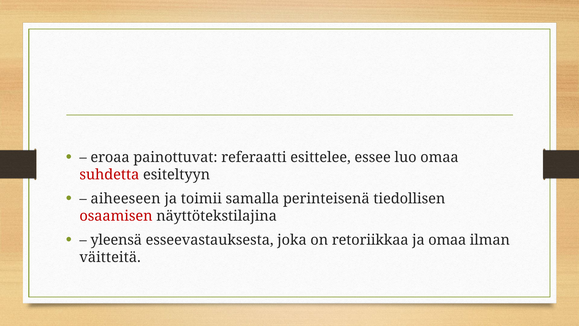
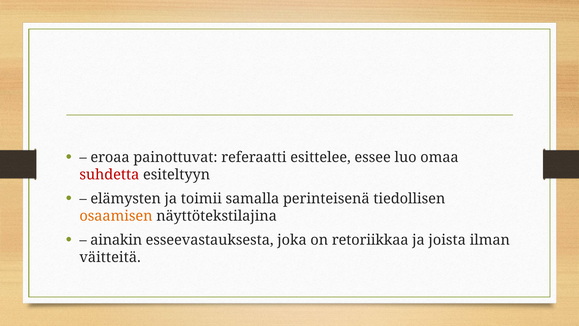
aiheeseen: aiheeseen -> elämysten
osaamisen colour: red -> orange
yleensä: yleensä -> ainakin
ja omaa: omaa -> joista
